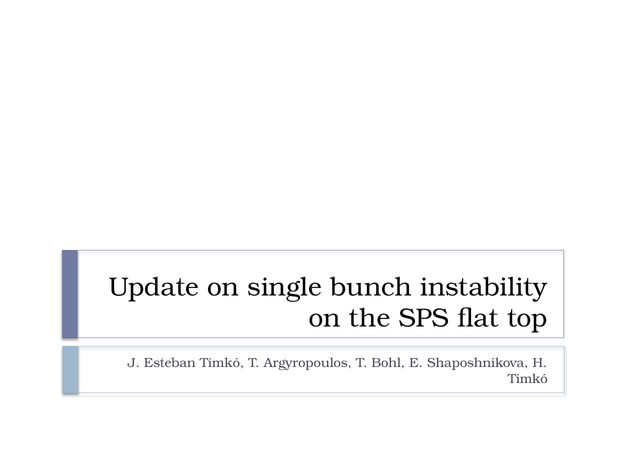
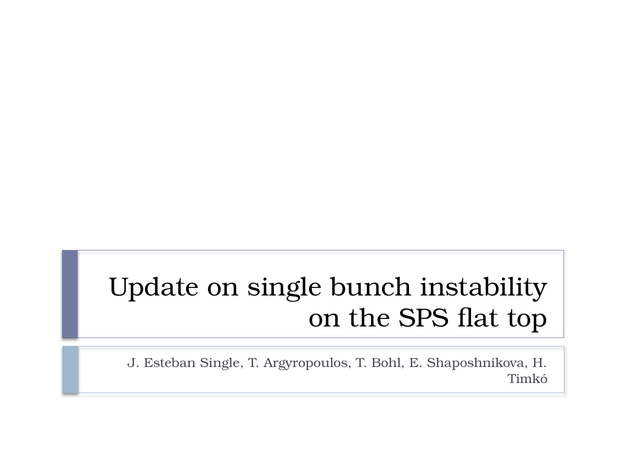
Esteban Timkó: Timkó -> Single
